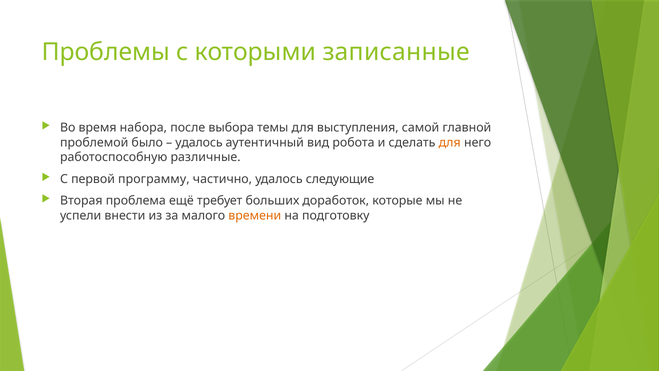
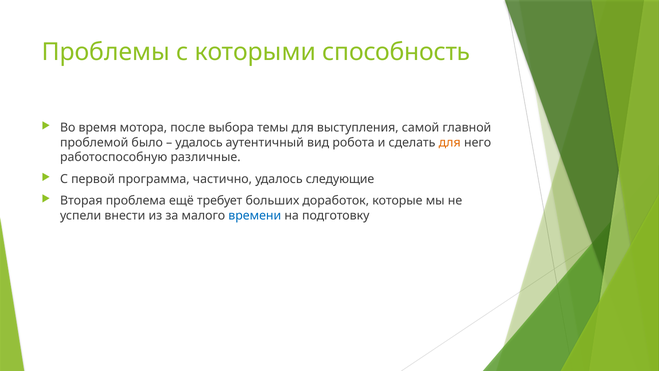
записанные: записанные -> способность
набора: набора -> мотора
программу: программу -> программа
времени colour: orange -> blue
